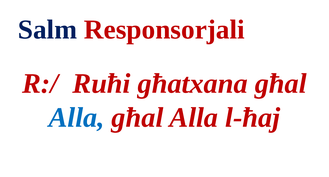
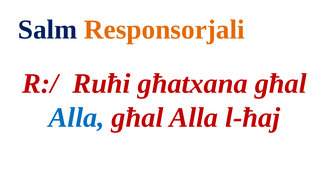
Responsorjali colour: red -> orange
